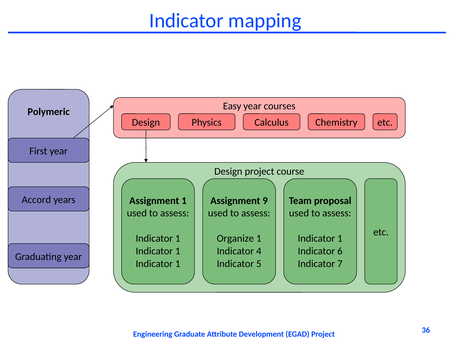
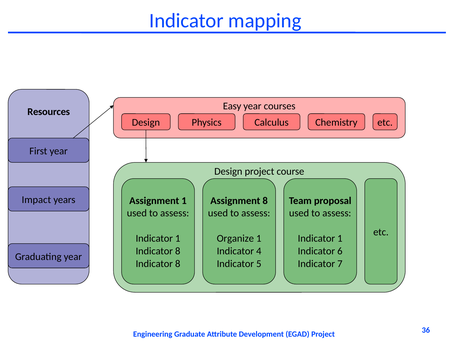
Polymeric: Polymeric -> Resources
Accord: Accord -> Impact
Assignment 9: 9 -> 8
1 at (178, 251): 1 -> 8
1 at (178, 263): 1 -> 8
